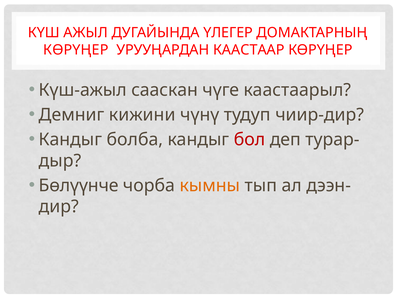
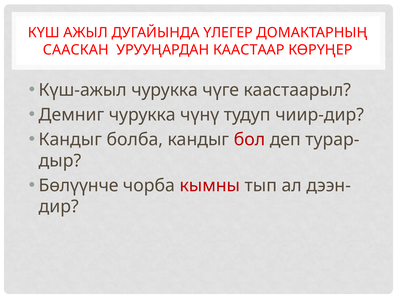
КӨРҮҢЕР at (76, 50): КӨРҮҢЕР -> СААСКАН
Күш-ажыл сааскан: сааскан -> чурукка
Демниг кижини: кижини -> чурукка
кымны colour: orange -> red
